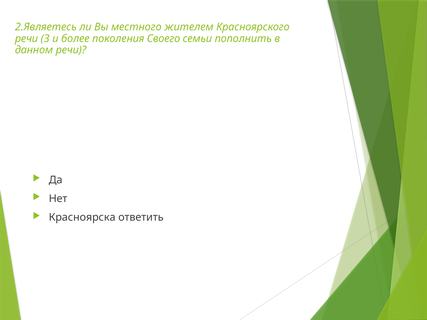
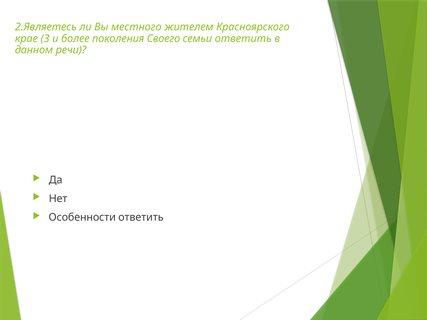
речи at (26, 39): речи -> крае
семьи пополнить: пополнить -> ответить
Красноярска: Красноярска -> Особенности
